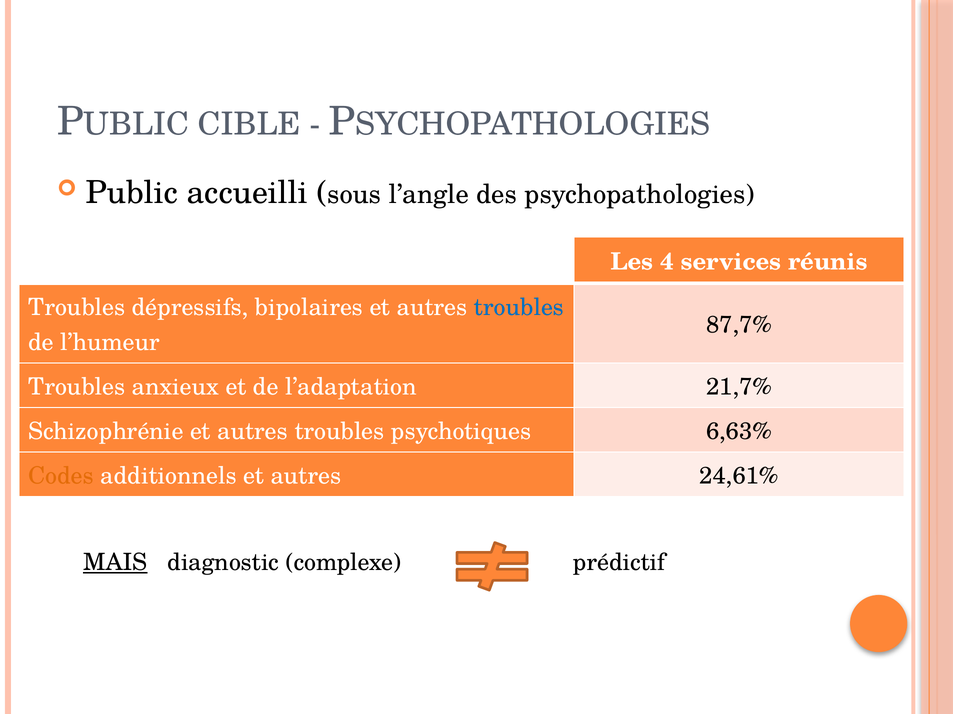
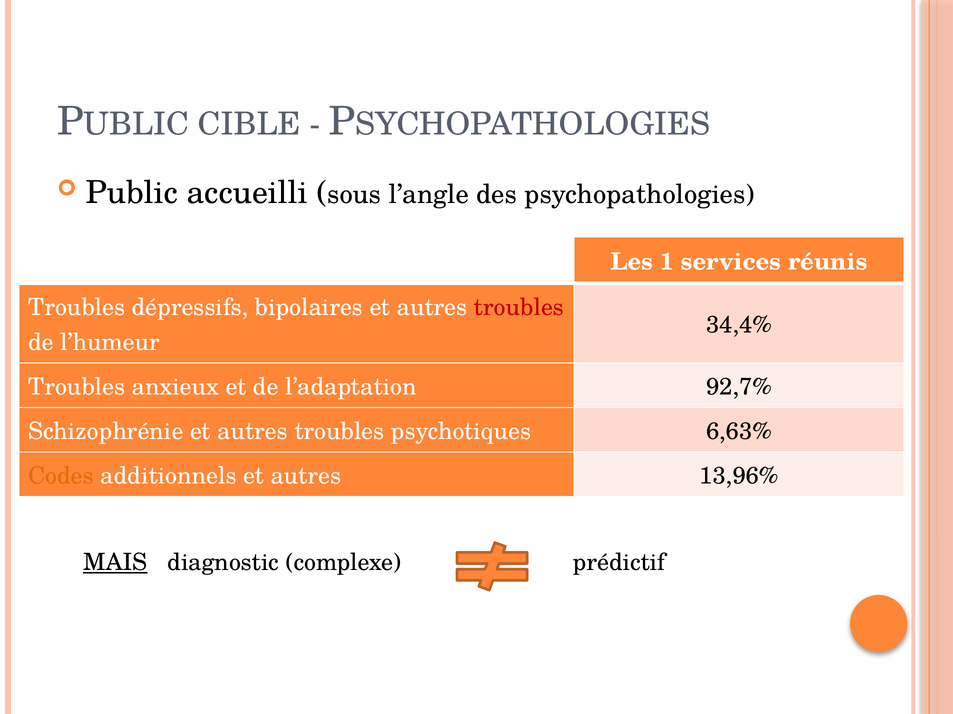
4: 4 -> 1
troubles at (519, 308) colour: blue -> red
87,7%: 87,7% -> 34,4%
21,7%: 21,7% -> 92,7%
24,61%: 24,61% -> 13,96%
